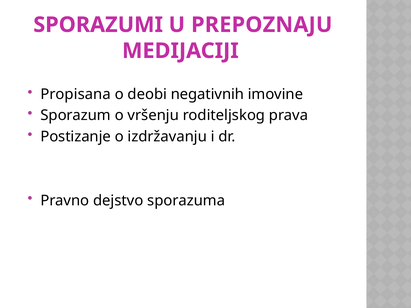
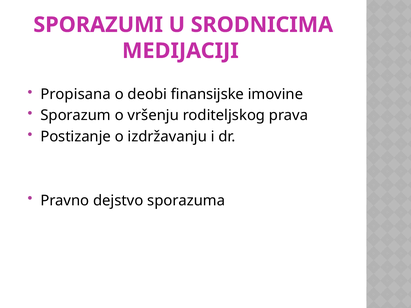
PREPOZNAJU: PREPOZNAJU -> SRODNICIMA
negativnih: negativnih -> finansijske
